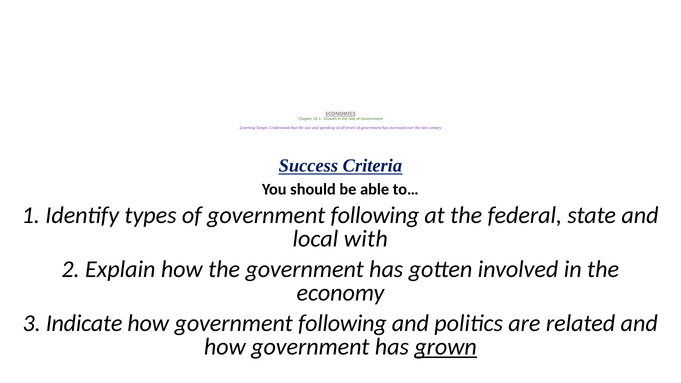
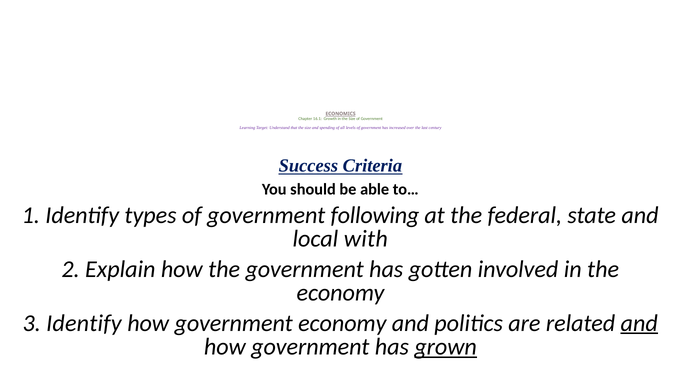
3 Indicate: Indicate -> Identify
how government following: following -> economy
and at (639, 323) underline: none -> present
